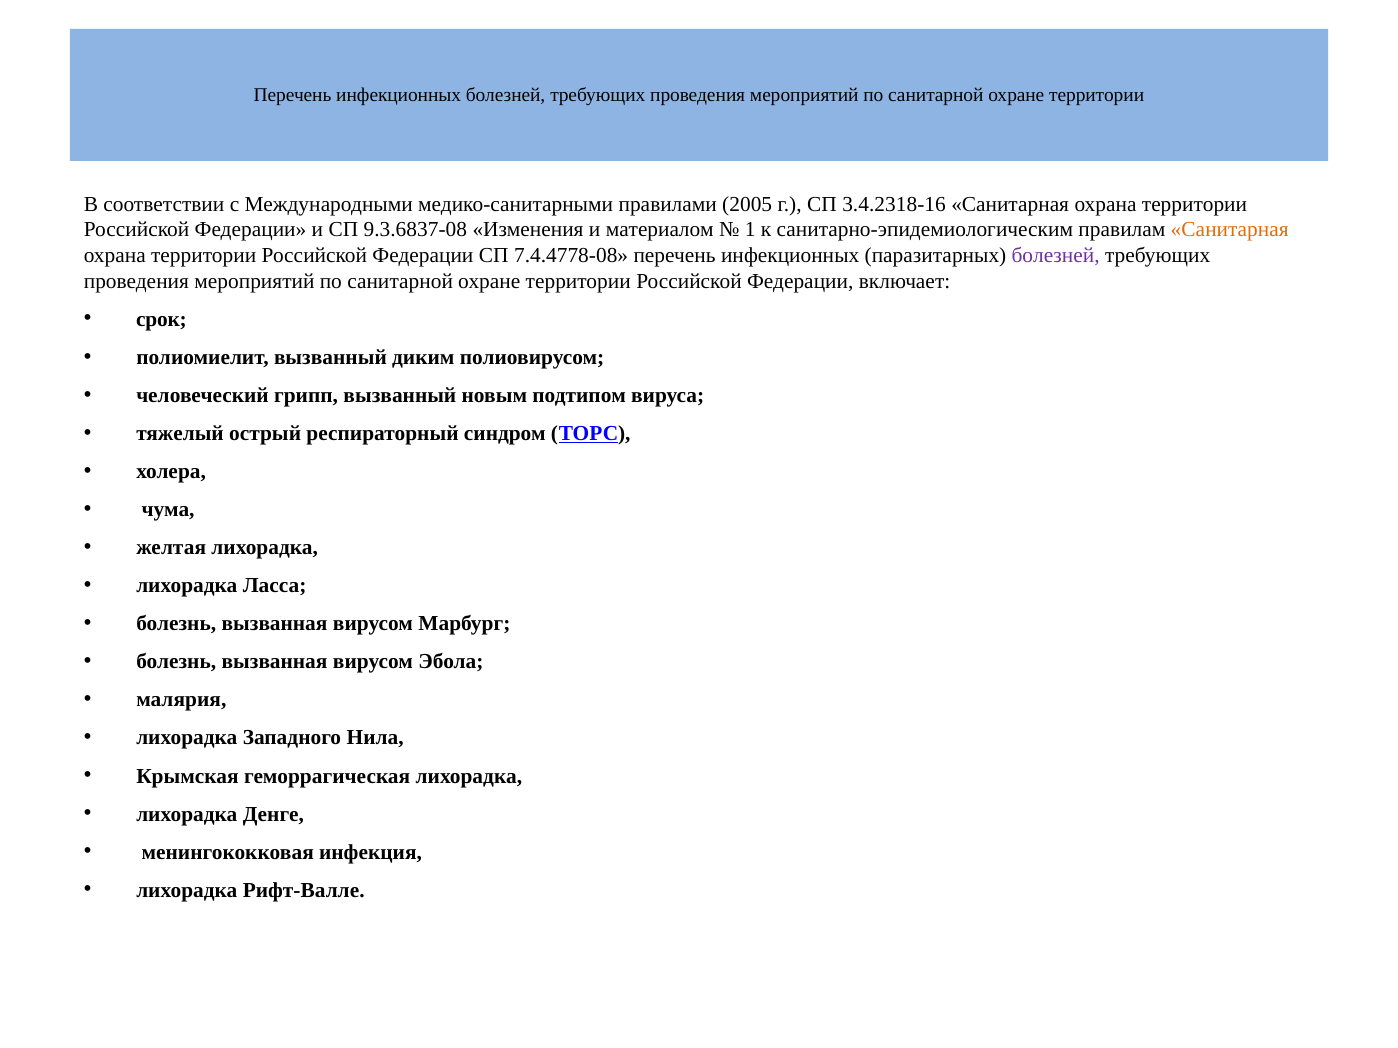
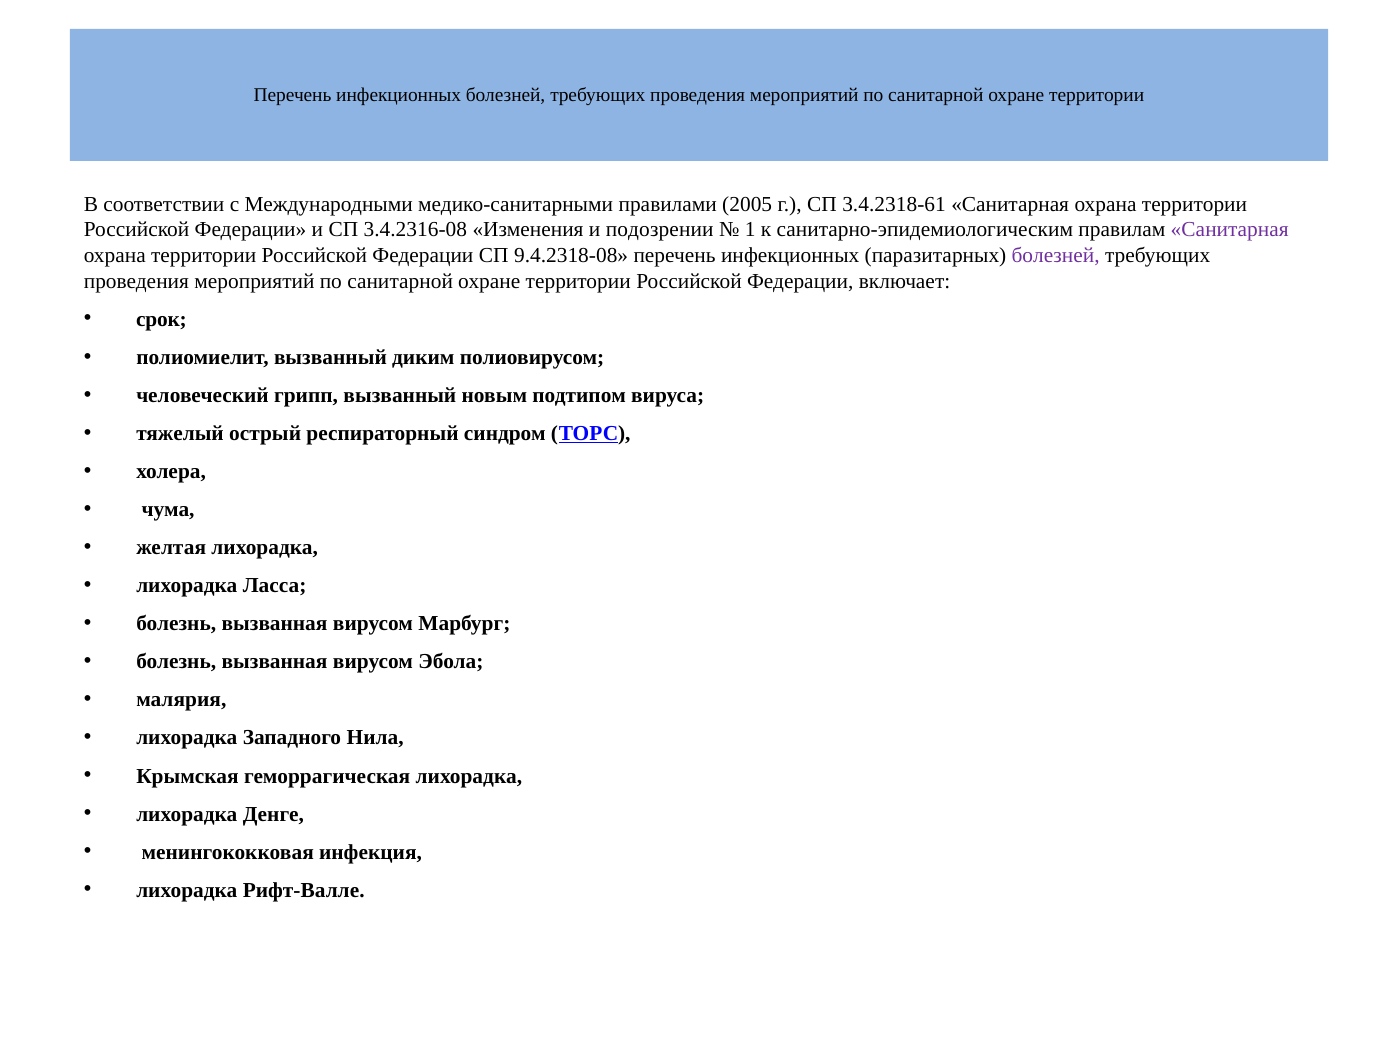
3.4.2318-16: 3.4.2318-16 -> 3.4.2318-61
9.3.6837-08: 9.3.6837-08 -> 3.4.2316-08
материалом: материалом -> подозрении
Санитарная at (1230, 230) colour: orange -> purple
7.4.4778-08: 7.4.4778-08 -> 9.4.2318-08
